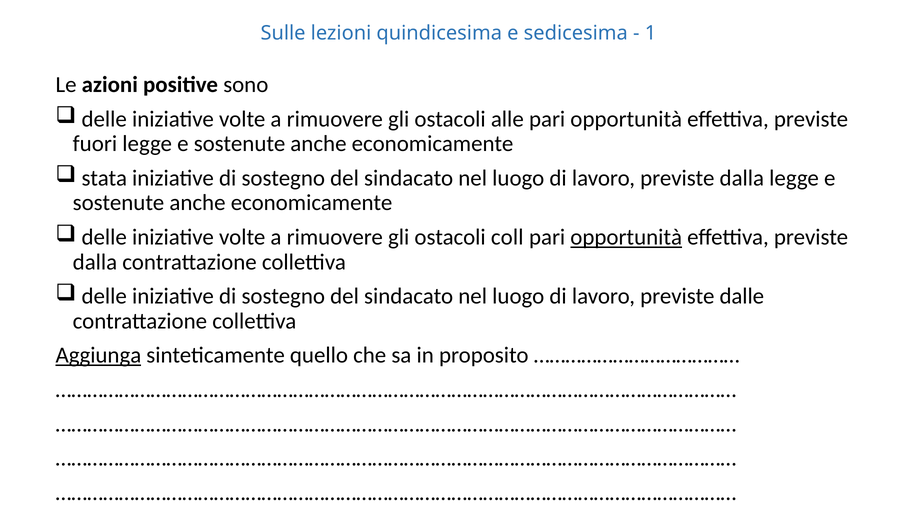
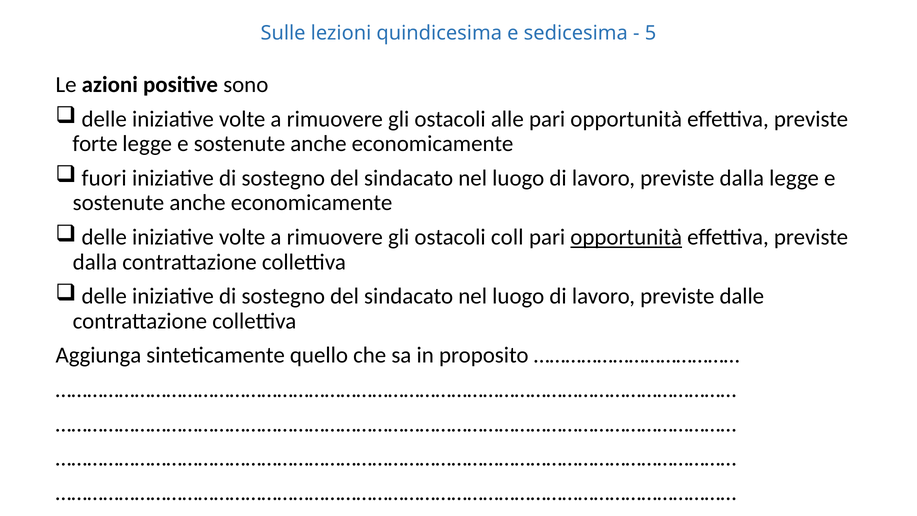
1: 1 -> 5
fuori: fuori -> forte
stata: stata -> fuori
Aggiunga underline: present -> none
